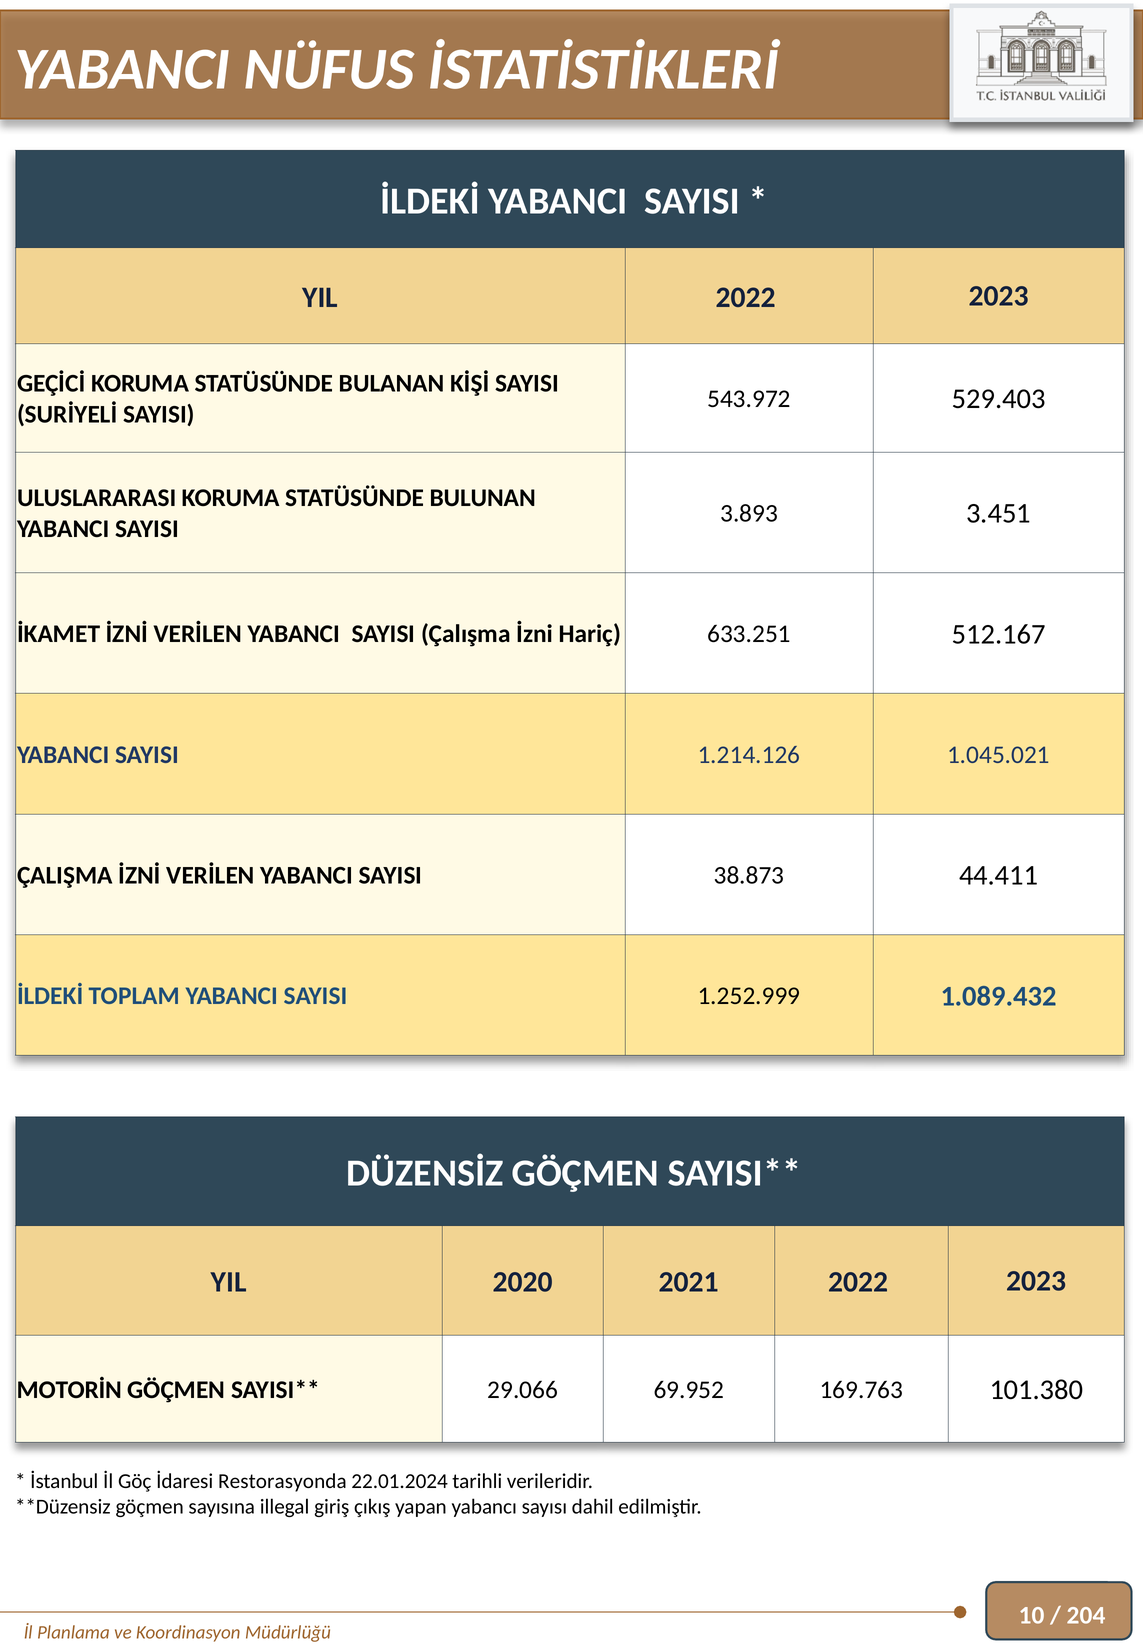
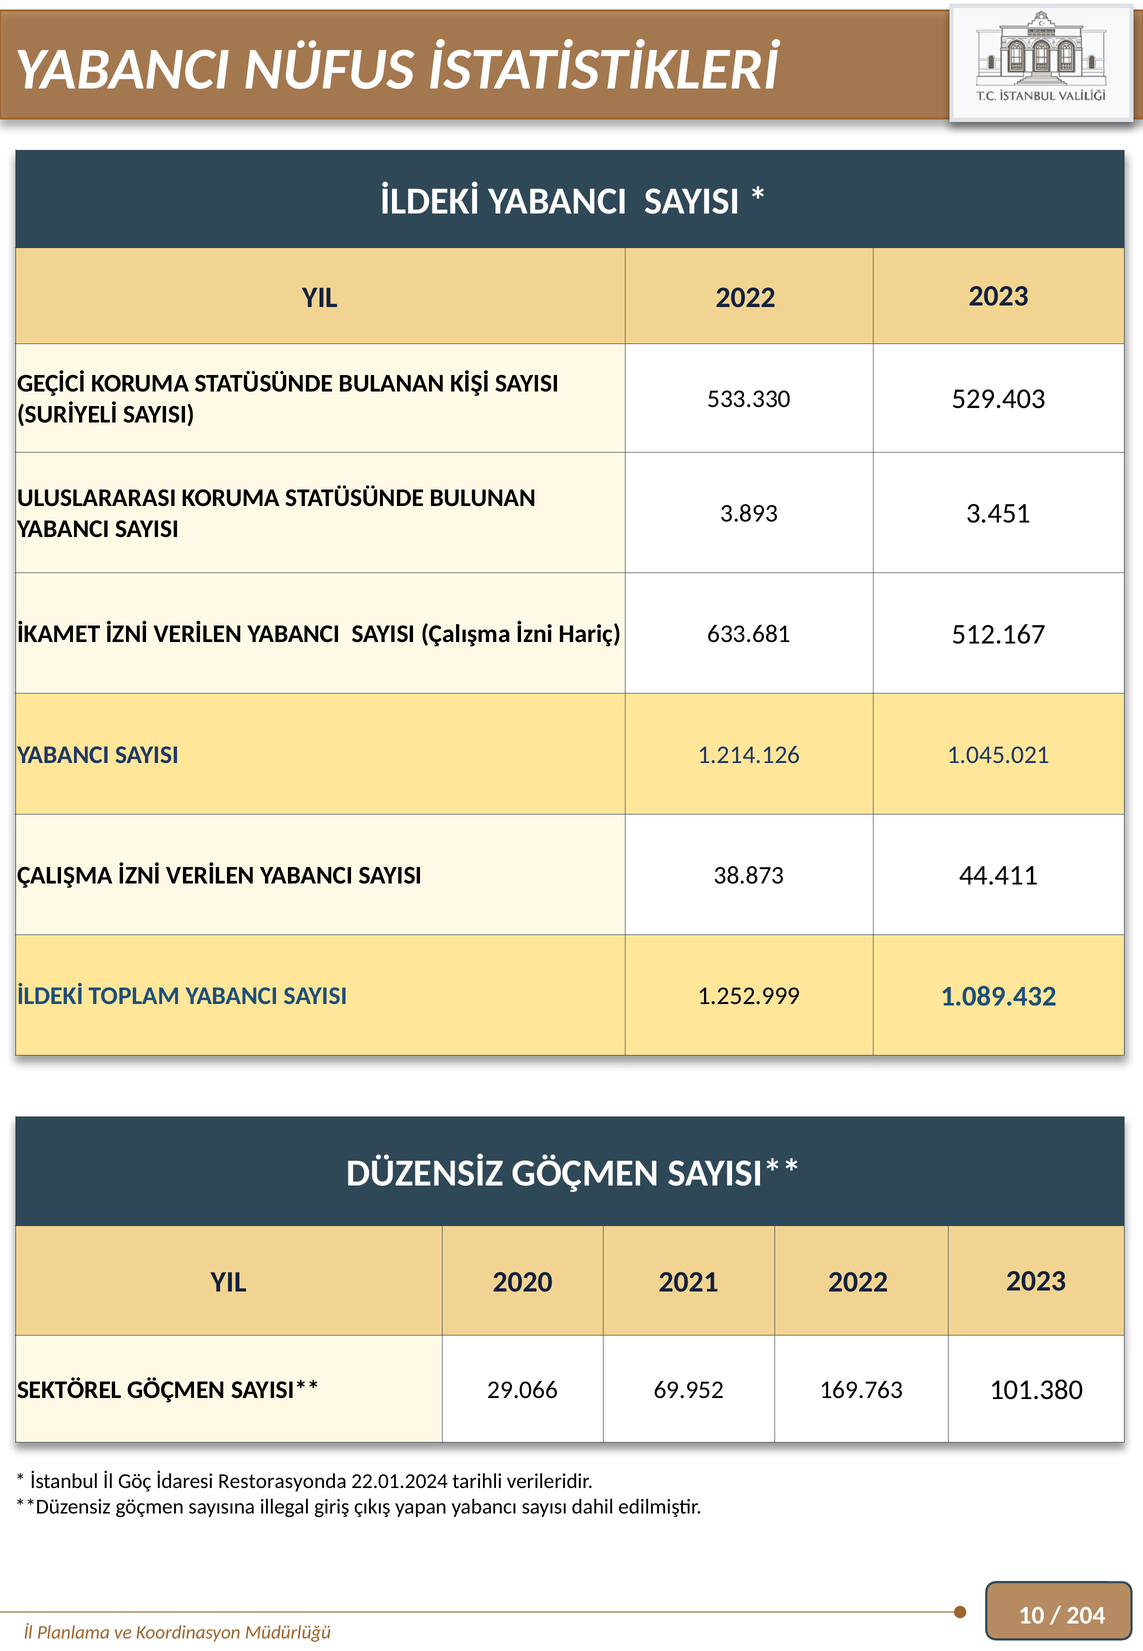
543.972: 543.972 -> 533.330
633.251: 633.251 -> 633.681
MOTORİN: MOTORİN -> SEKTÖREL
